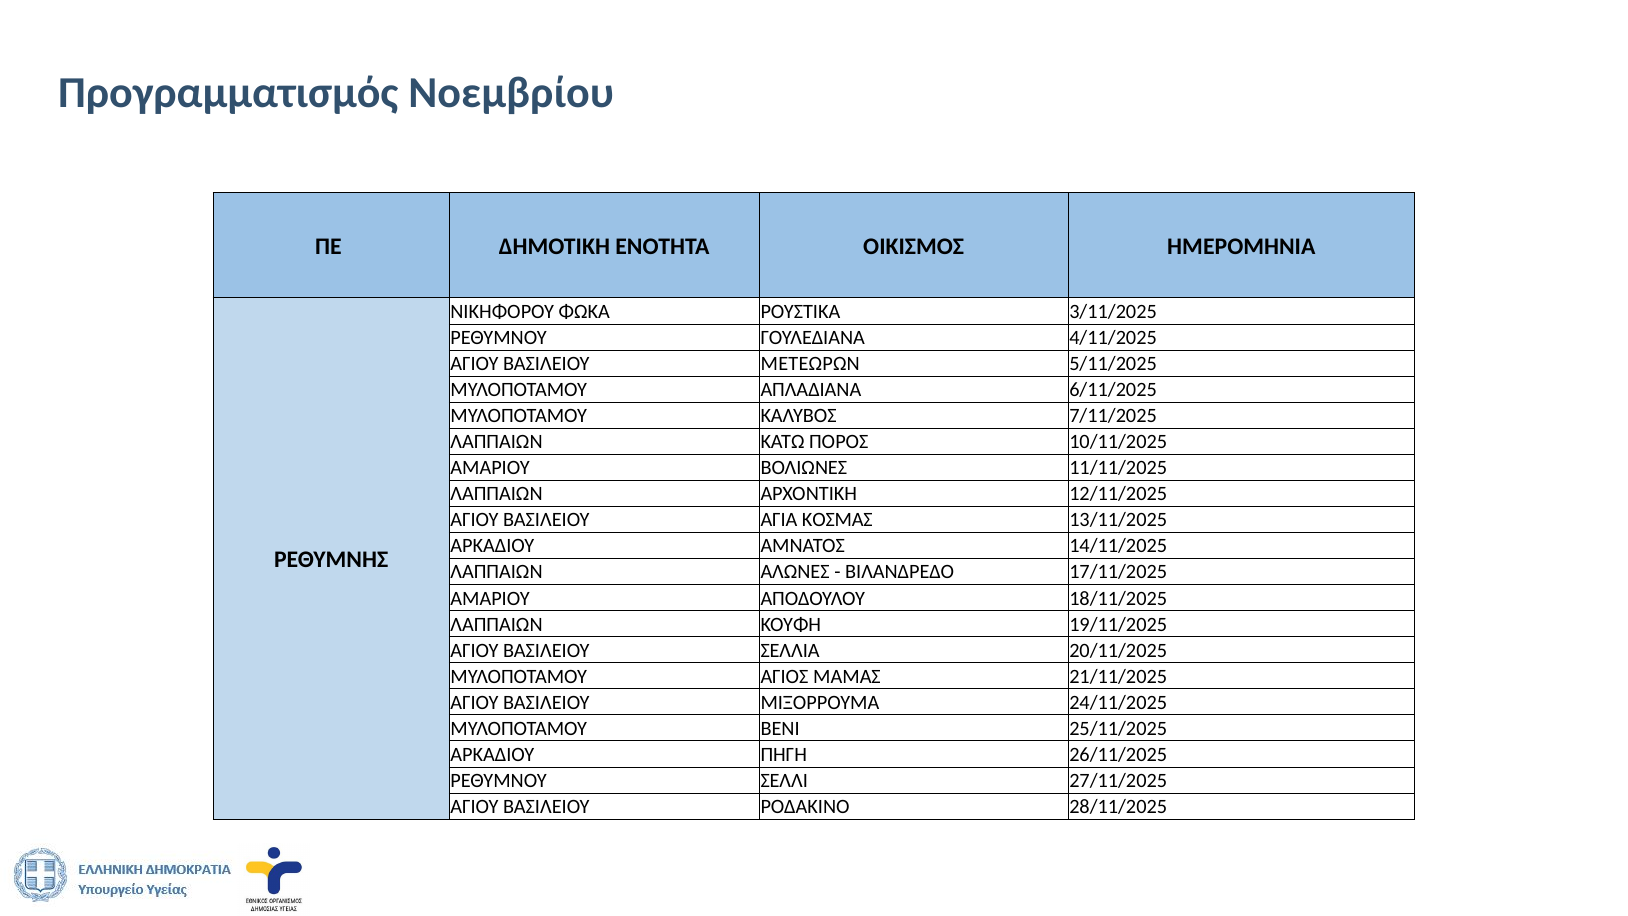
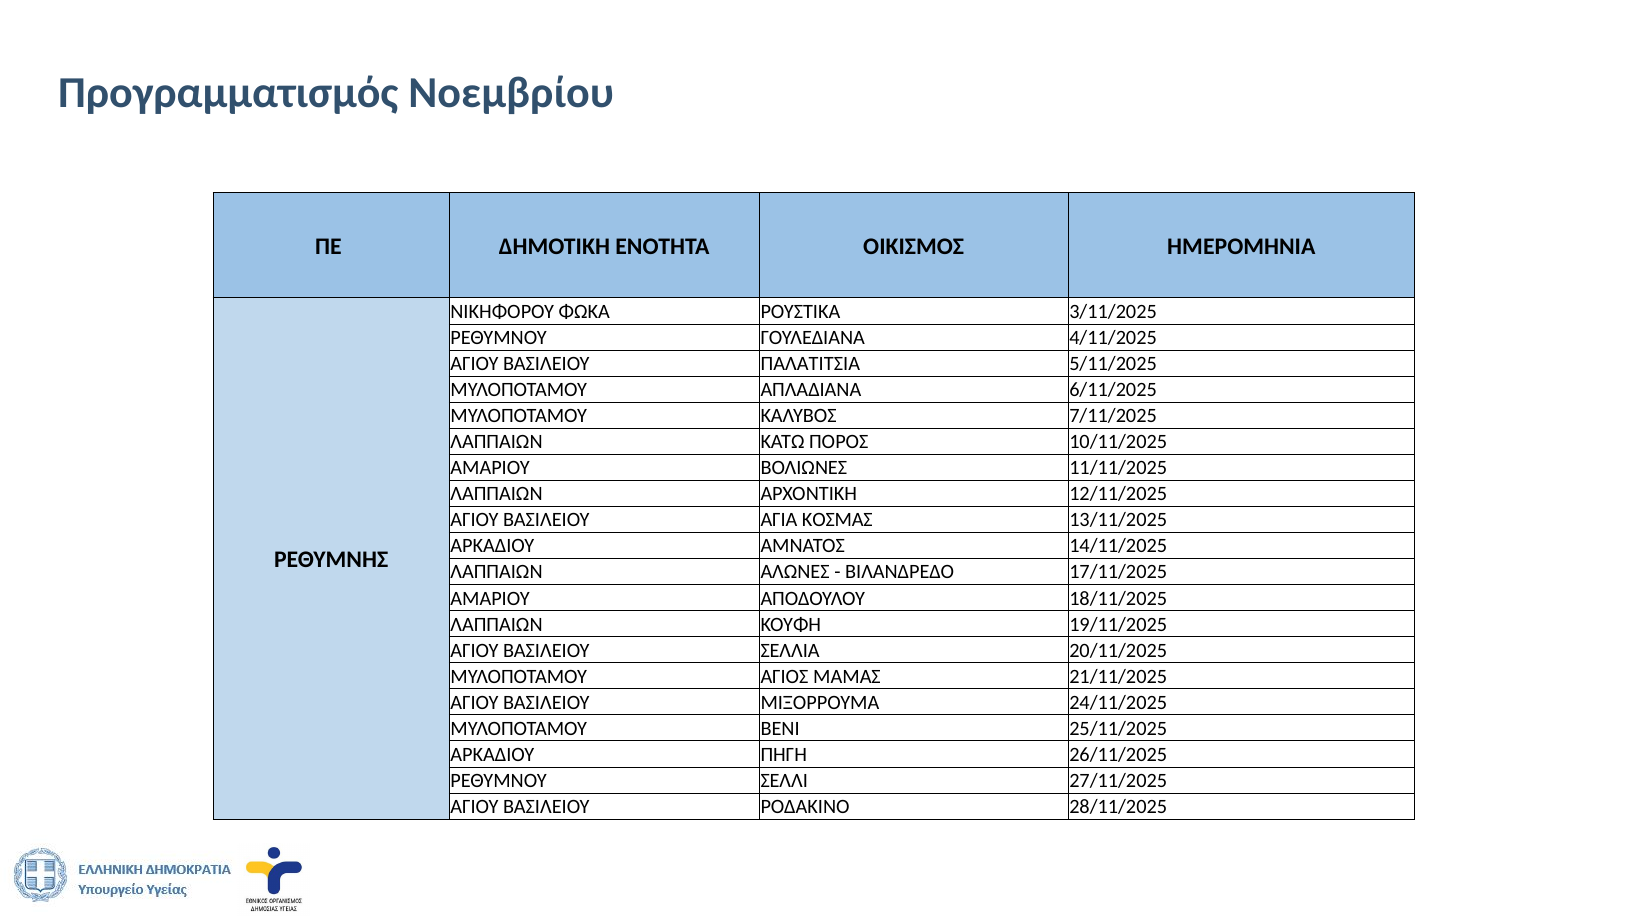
ΜΕΤΕΩΡΩΝ: ΜΕΤΕΩΡΩΝ -> ΠΑΛΑΤΙΤΣΙΑ
